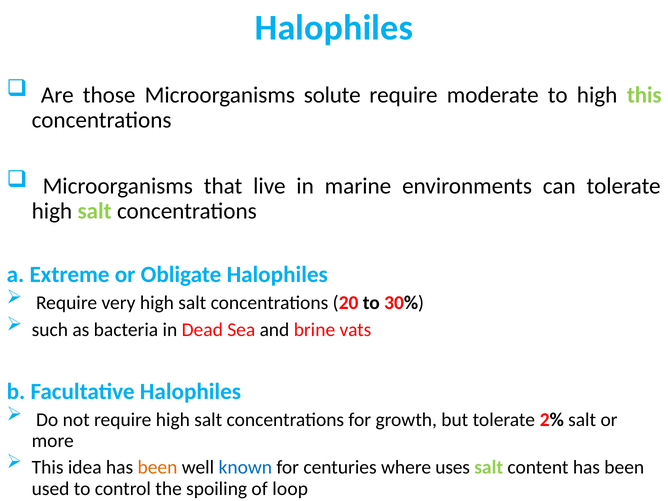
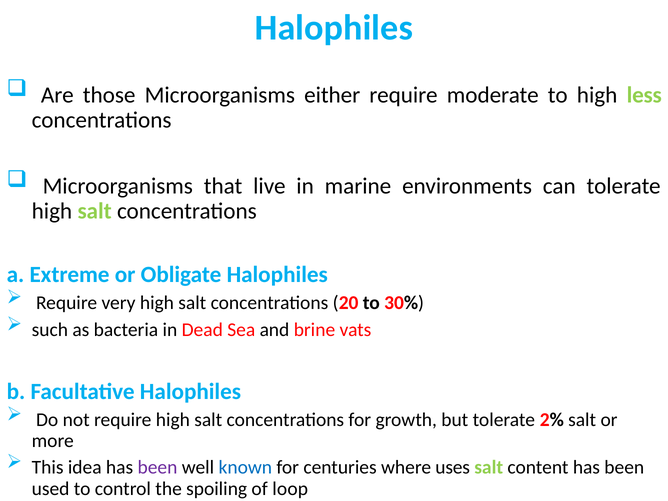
solute: solute -> either
high this: this -> less
been at (157, 468) colour: orange -> purple
